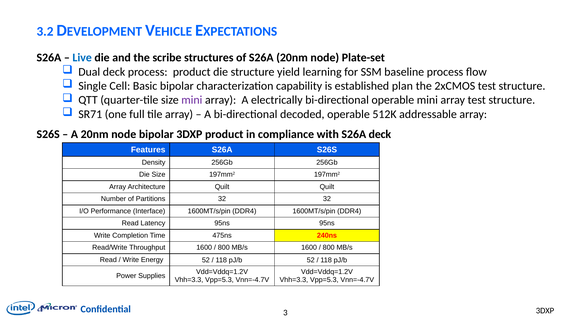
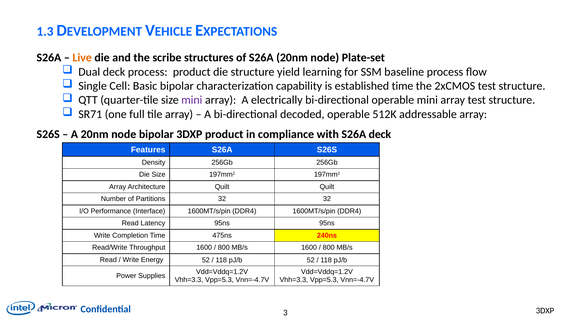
3.2: 3.2 -> 1.3
Live colour: blue -> orange
established plan: plan -> time
